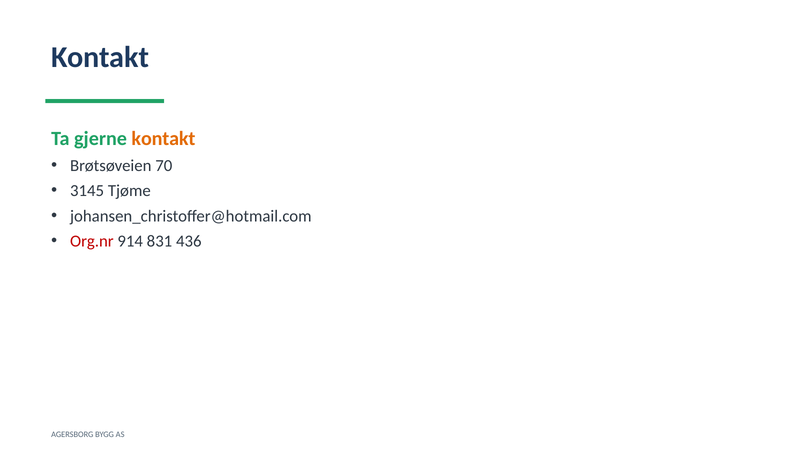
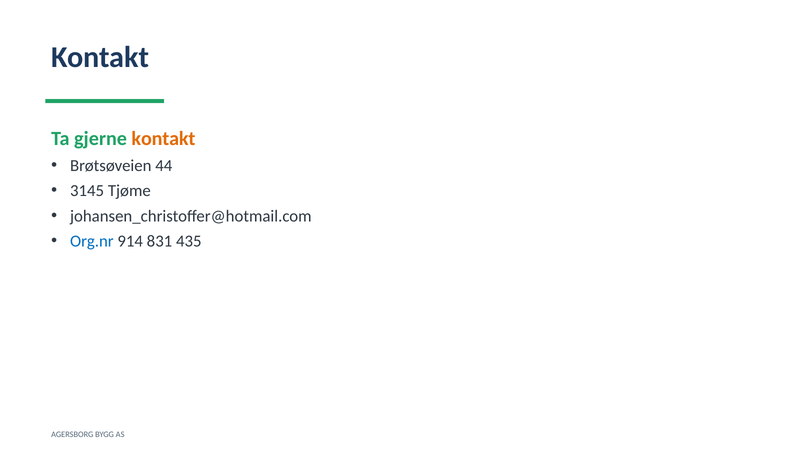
70: 70 -> 44
Org.nr colour: red -> blue
436: 436 -> 435
